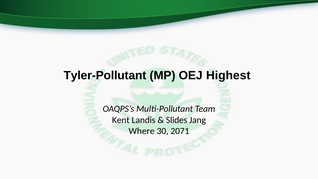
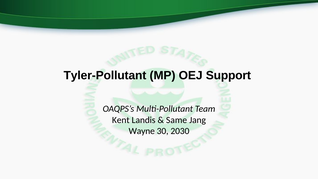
Highest: Highest -> Support
Slides: Slides -> Same
Where: Where -> Wayne
2071: 2071 -> 2030
